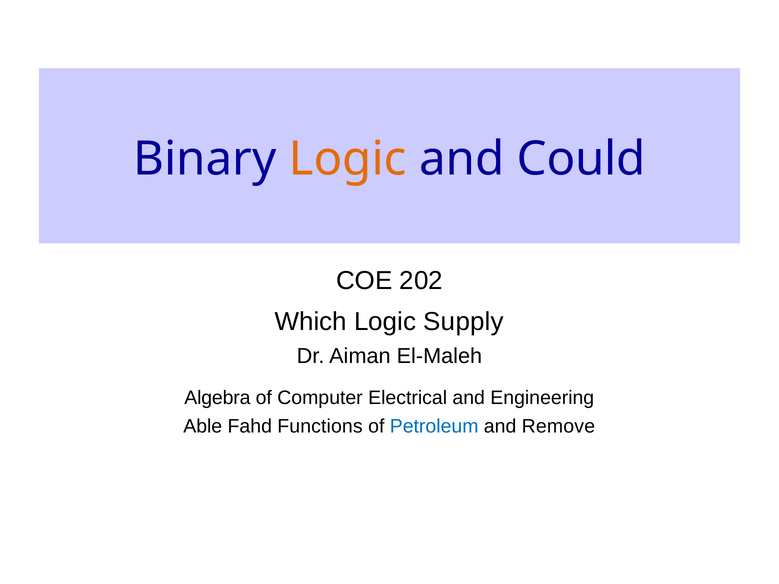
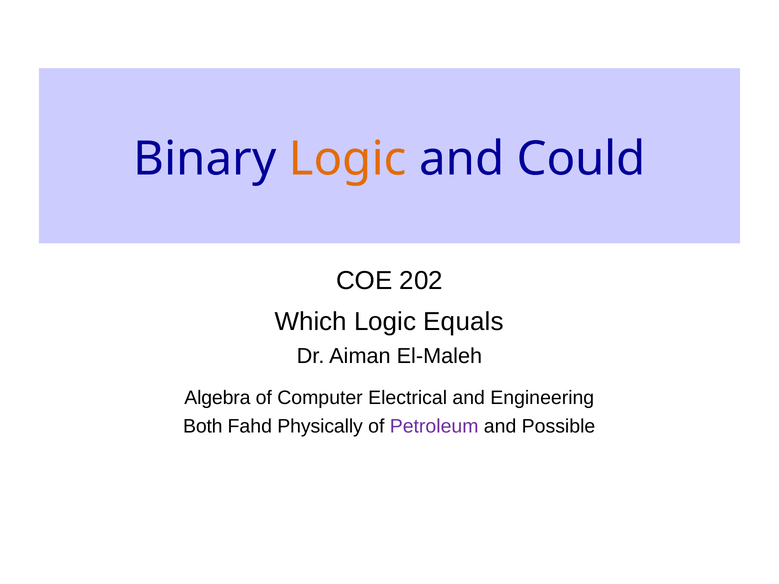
Supply: Supply -> Equals
Able: Able -> Both
Functions: Functions -> Physically
Petroleum colour: blue -> purple
Remove: Remove -> Possible
